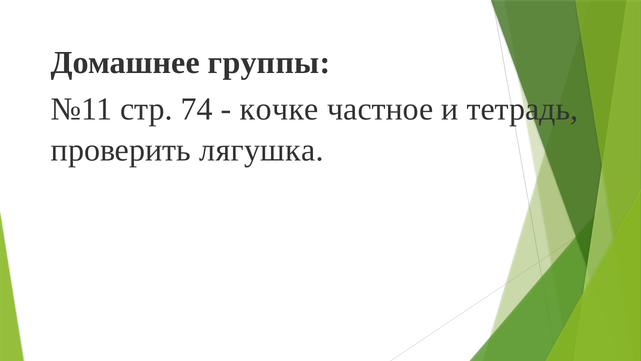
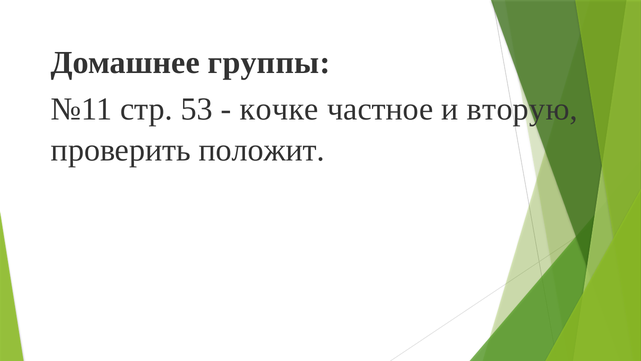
74: 74 -> 53
тетрадь: тетрадь -> вторую
лягушка: лягушка -> положит
